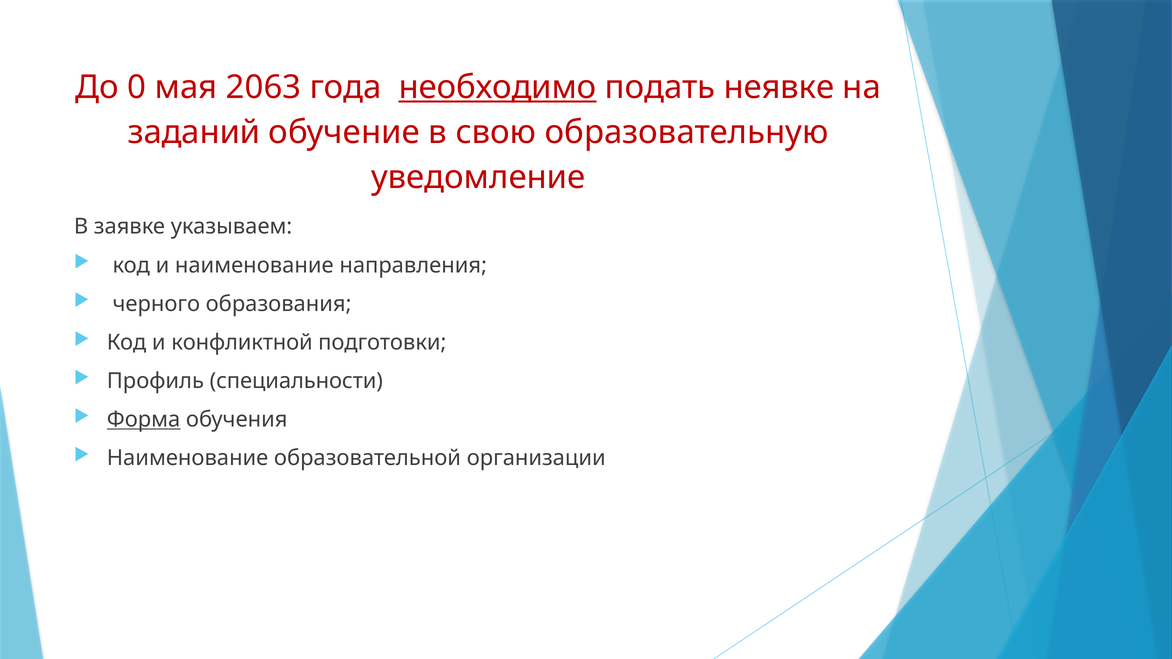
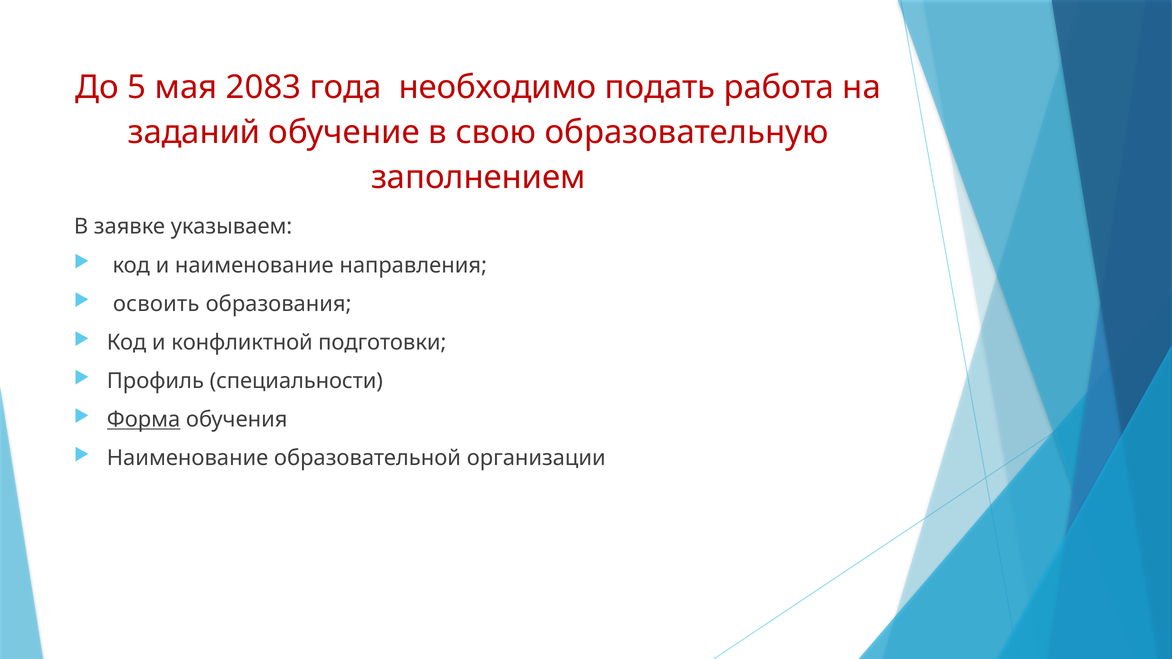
0: 0 -> 5
2063: 2063 -> 2083
необходимо underline: present -> none
неявке: неявке -> работа
уведомление: уведомление -> заполнением
черного: черного -> освоить
